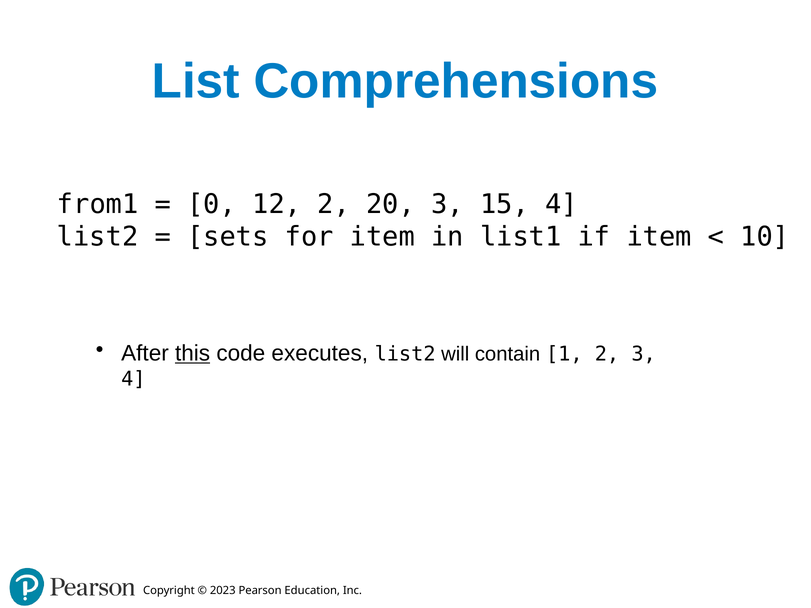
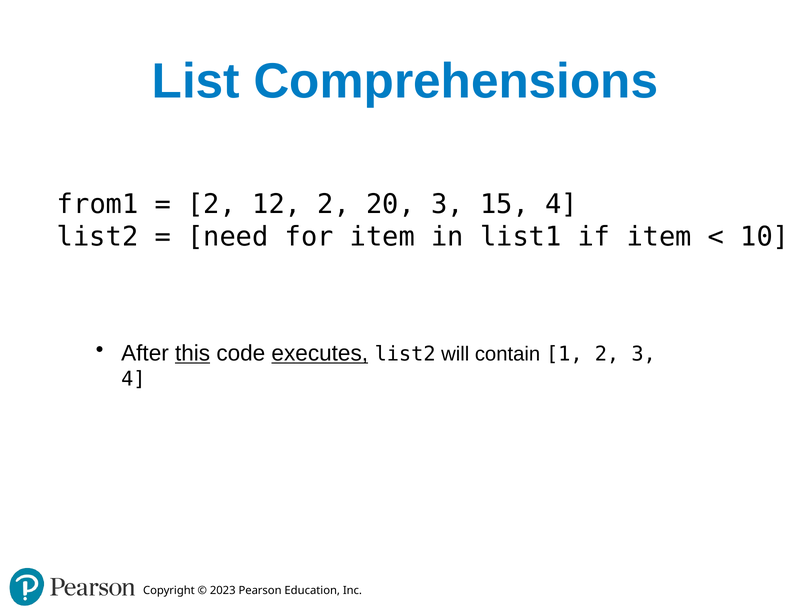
0 at (212, 205): 0 -> 2
sets: sets -> need
executes underline: none -> present
